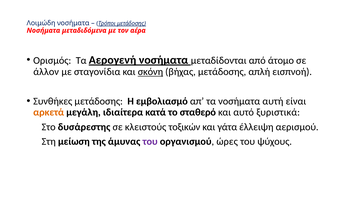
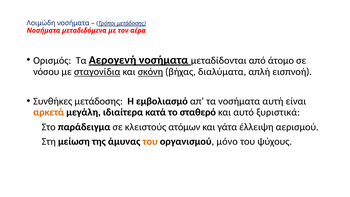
άλλον: άλλον -> νόσου
σταγονίδια underline: none -> present
βήχας μετάδοσης: μετάδοσης -> διαλύματα
δυσάρεστης: δυσάρεστης -> παράδειγμα
τοξικών: τοξικών -> ατόμων
του at (150, 142) colour: purple -> orange
ώρες: ώρες -> μόνο
